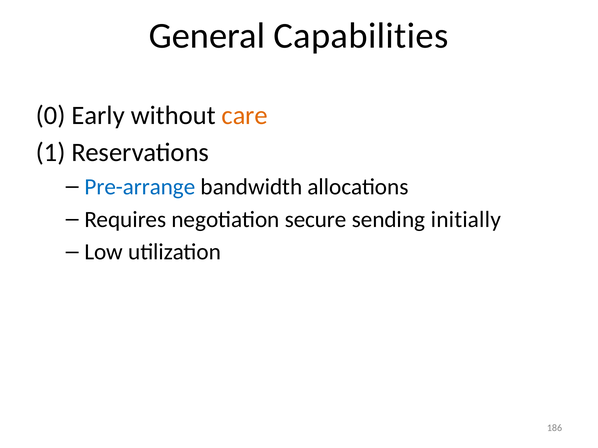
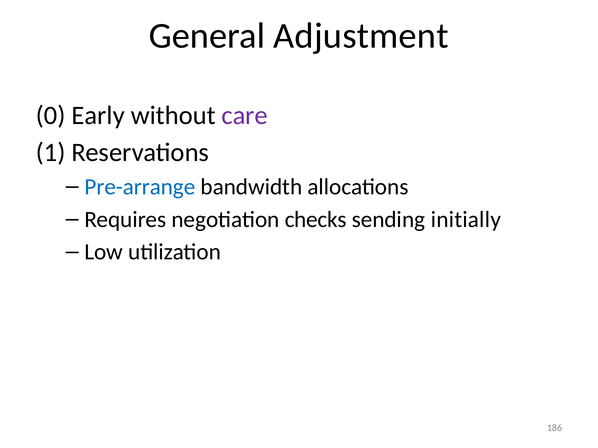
Capabilities: Capabilities -> Adjustment
care colour: orange -> purple
secure: secure -> checks
